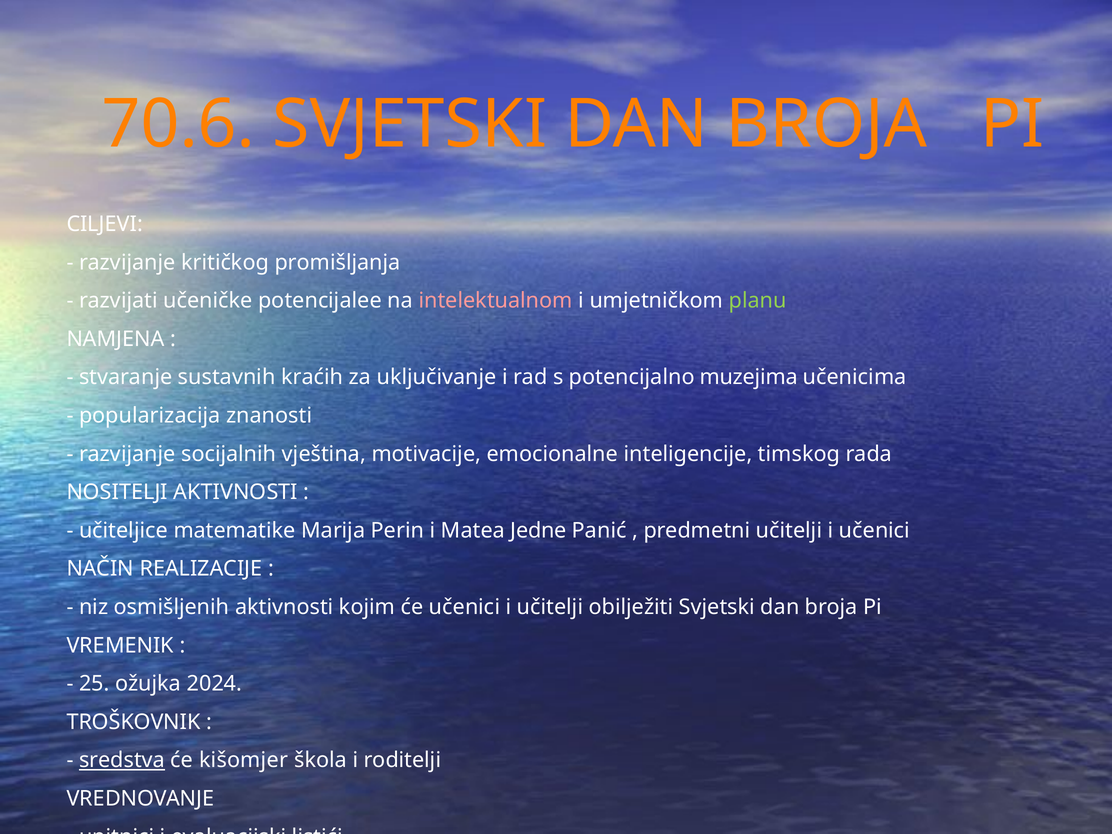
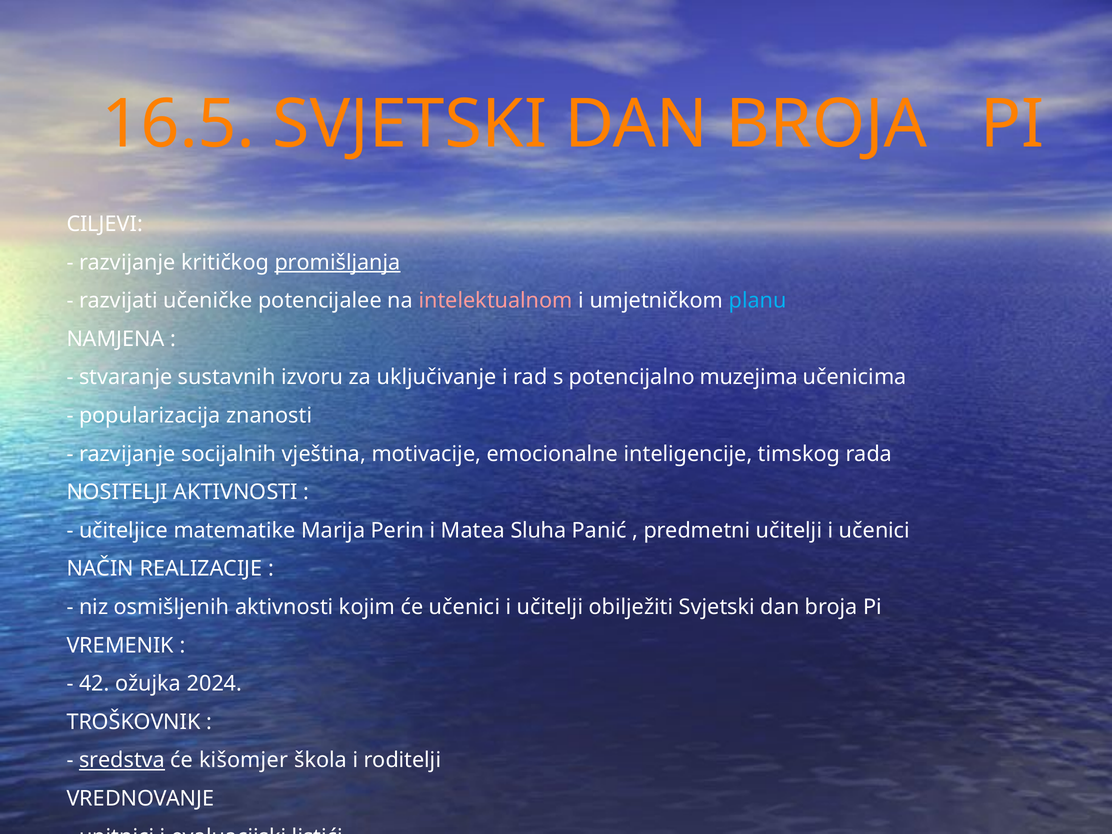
70.6: 70.6 -> 16.5
promišljanja underline: none -> present
planu colour: light green -> light blue
kraćih: kraćih -> izvoru
Jedne: Jedne -> Sluha
25: 25 -> 42
